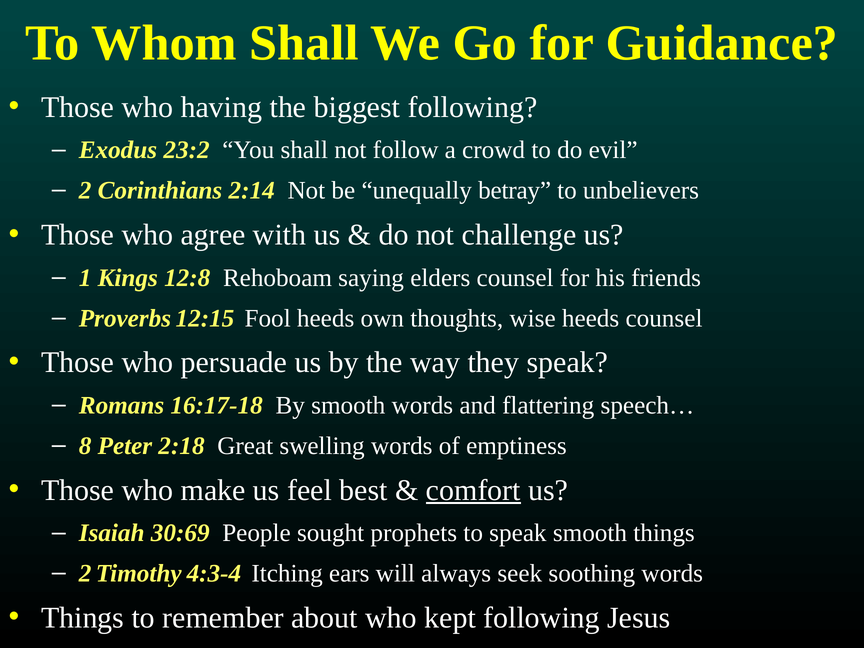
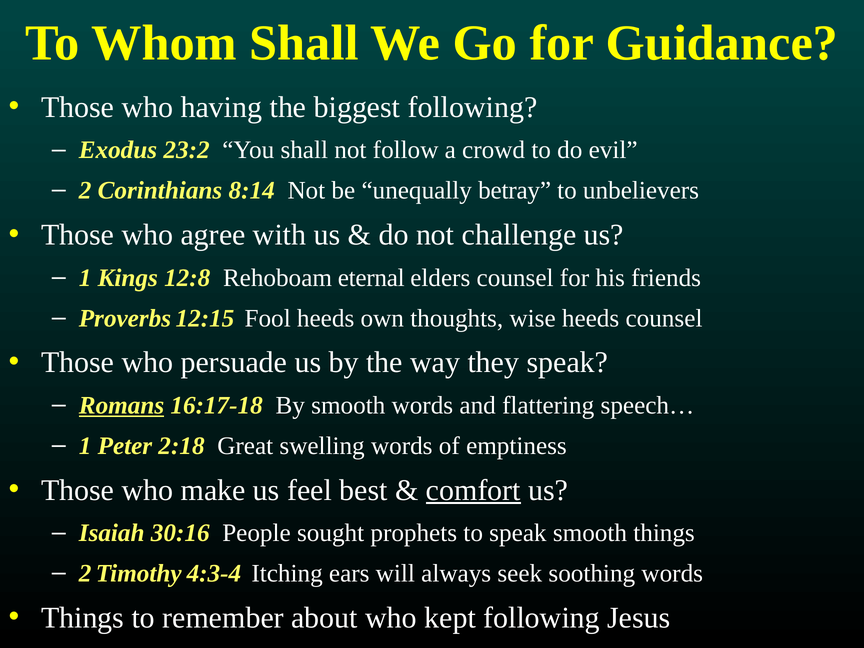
2:14: 2:14 -> 8:14
saying: saying -> eternal
Romans underline: none -> present
8 at (85, 446): 8 -> 1
30:69: 30:69 -> 30:16
